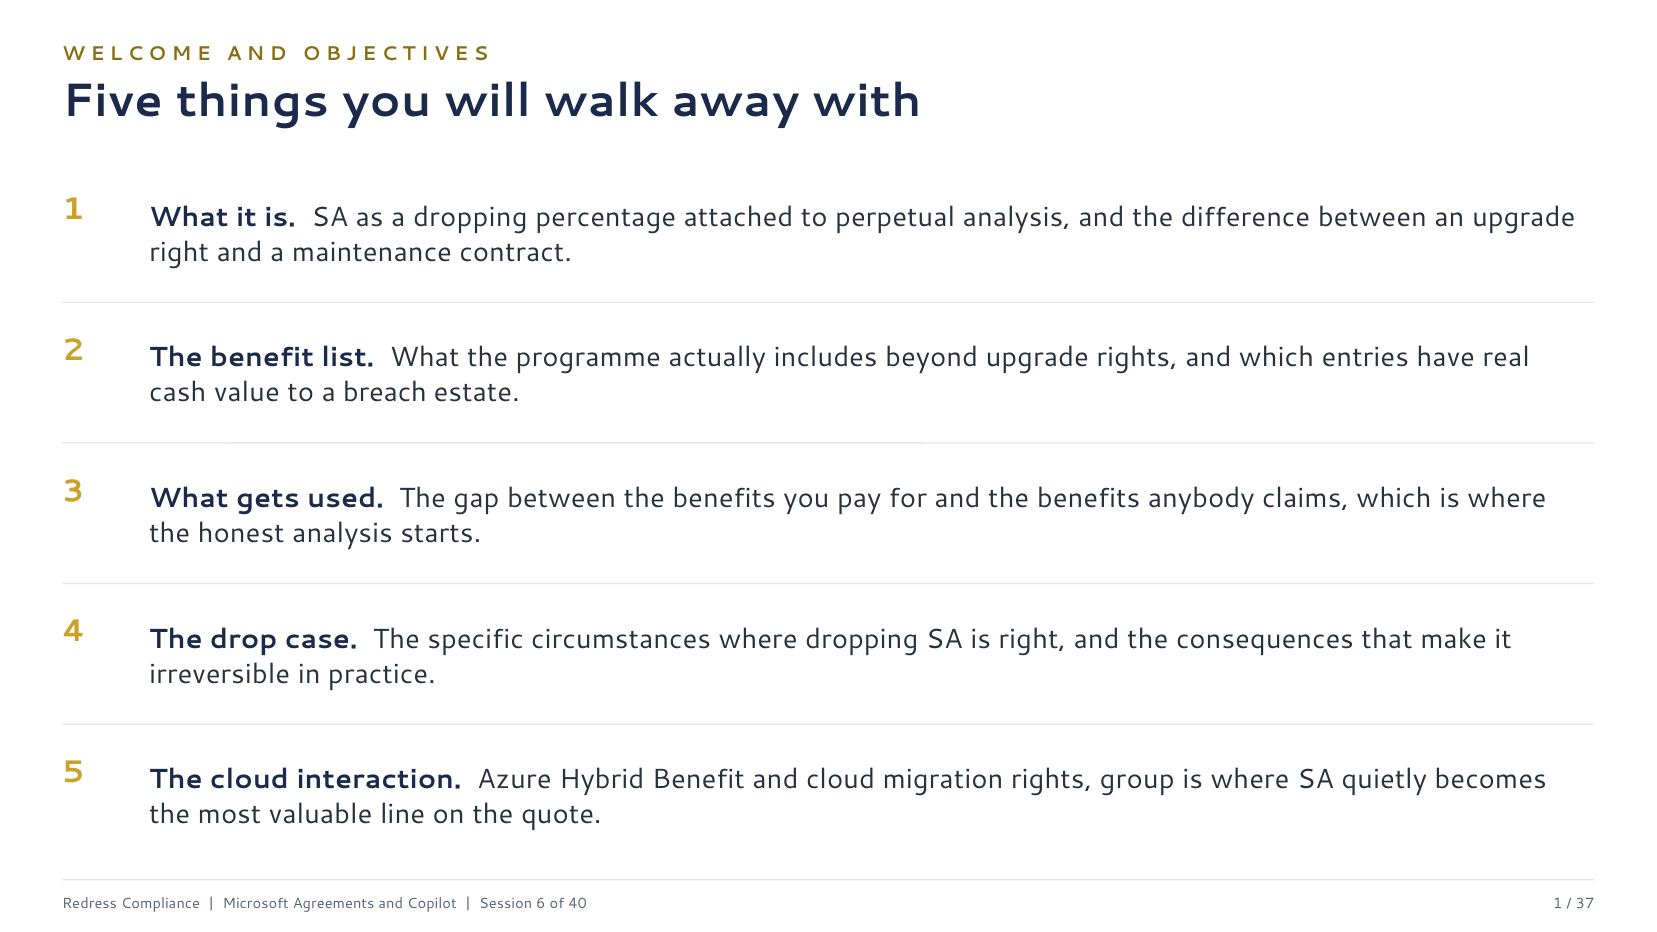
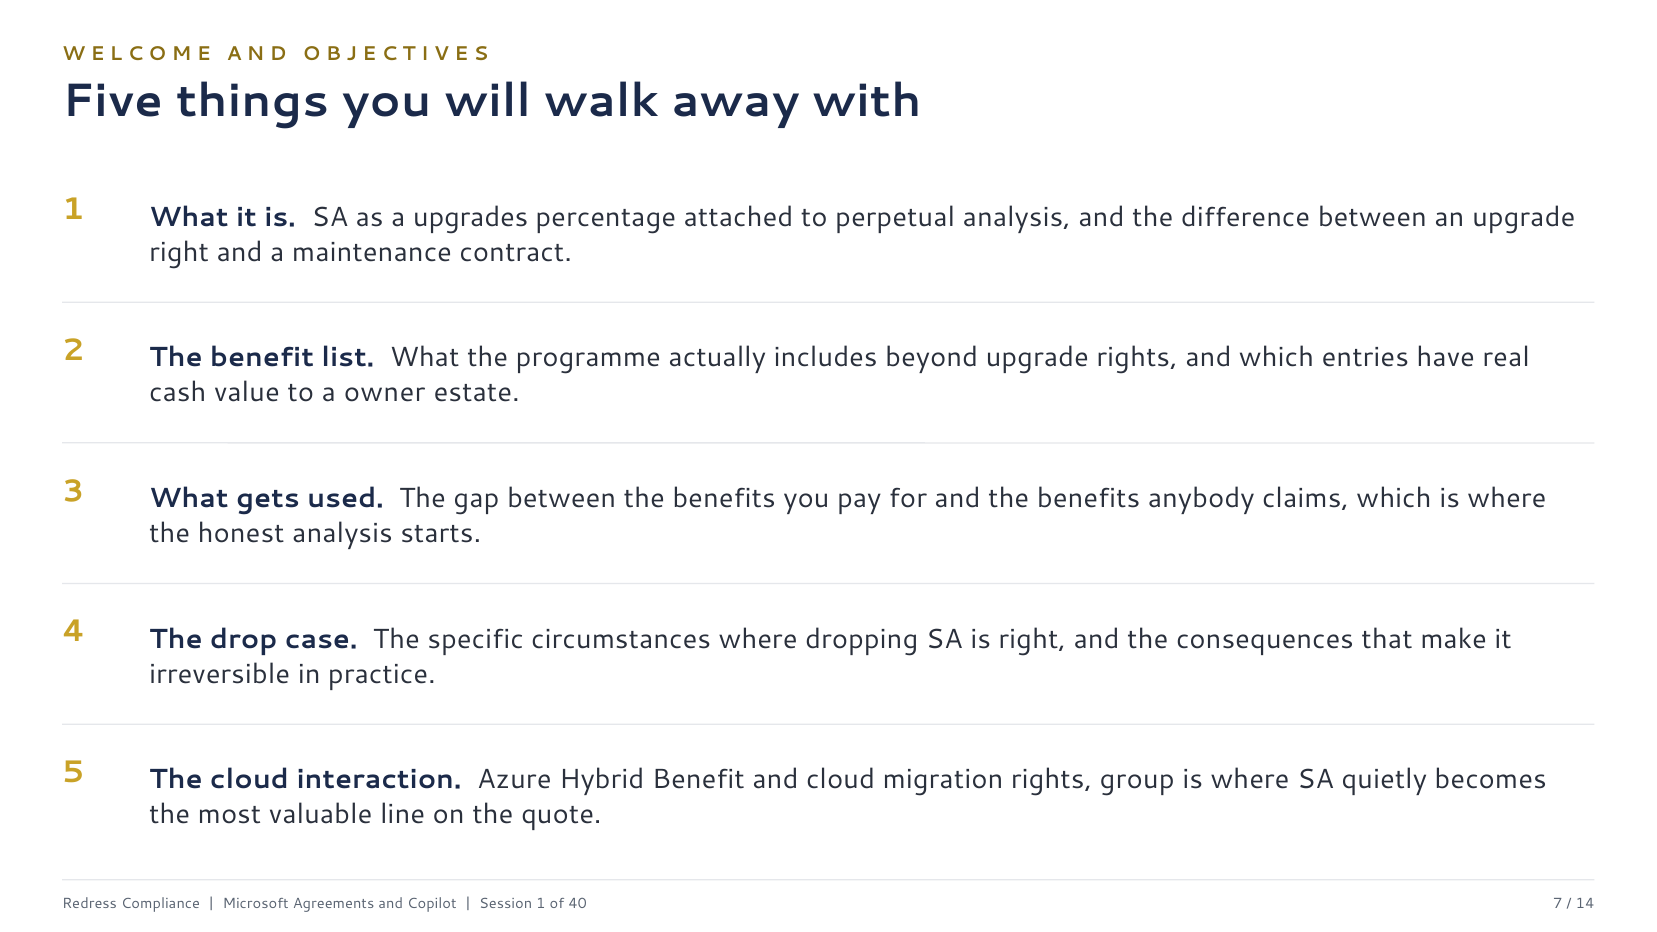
a dropping: dropping -> upgrades
breach: breach -> owner
Session 6: 6 -> 1
40 1: 1 -> 7
37: 37 -> 14
